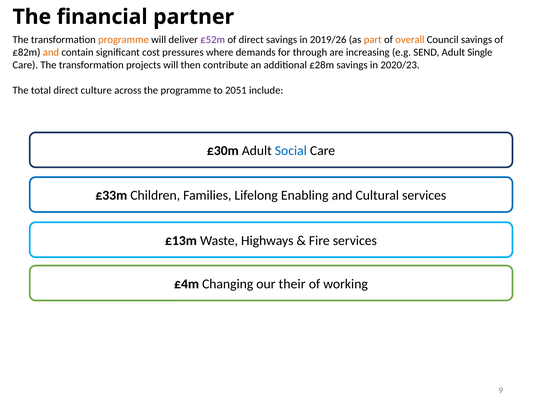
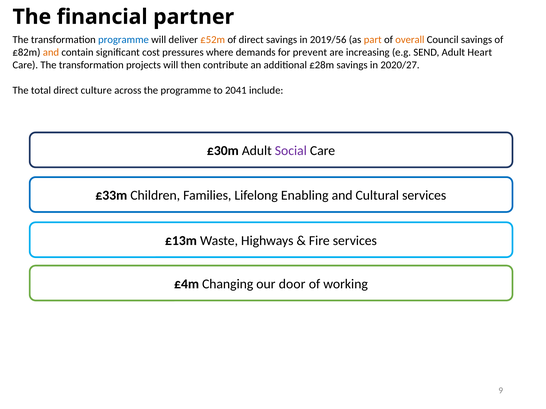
programme at (123, 40) colour: orange -> blue
£52m colour: purple -> orange
2019/26: 2019/26 -> 2019/56
through: through -> prevent
Single: Single -> Heart
2020/23: 2020/23 -> 2020/27
2051: 2051 -> 2041
Social colour: blue -> purple
their: their -> door
